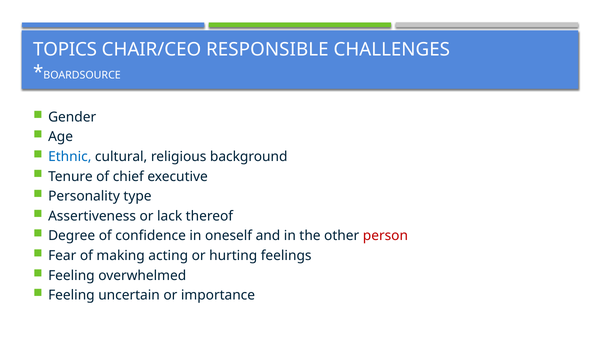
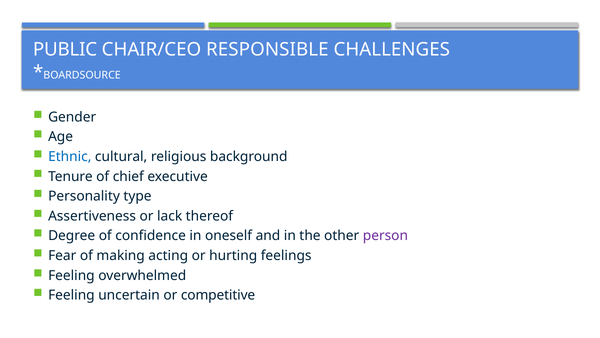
TOPICS: TOPICS -> PUBLIC
person colour: red -> purple
importance: importance -> competitive
